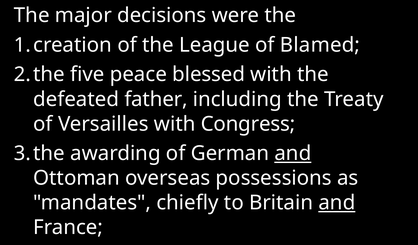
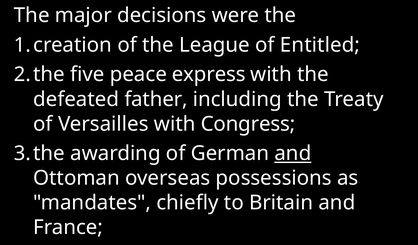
Blamed: Blamed -> Entitled
blessed: blessed -> express
and at (337, 203) underline: present -> none
